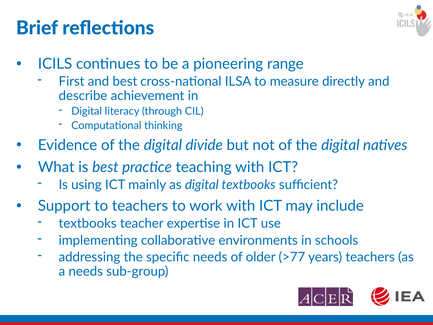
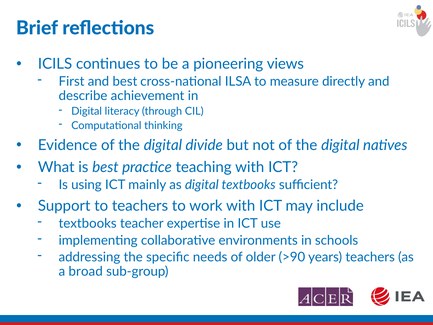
range: range -> views
>77: >77 -> >90
a needs: needs -> broad
